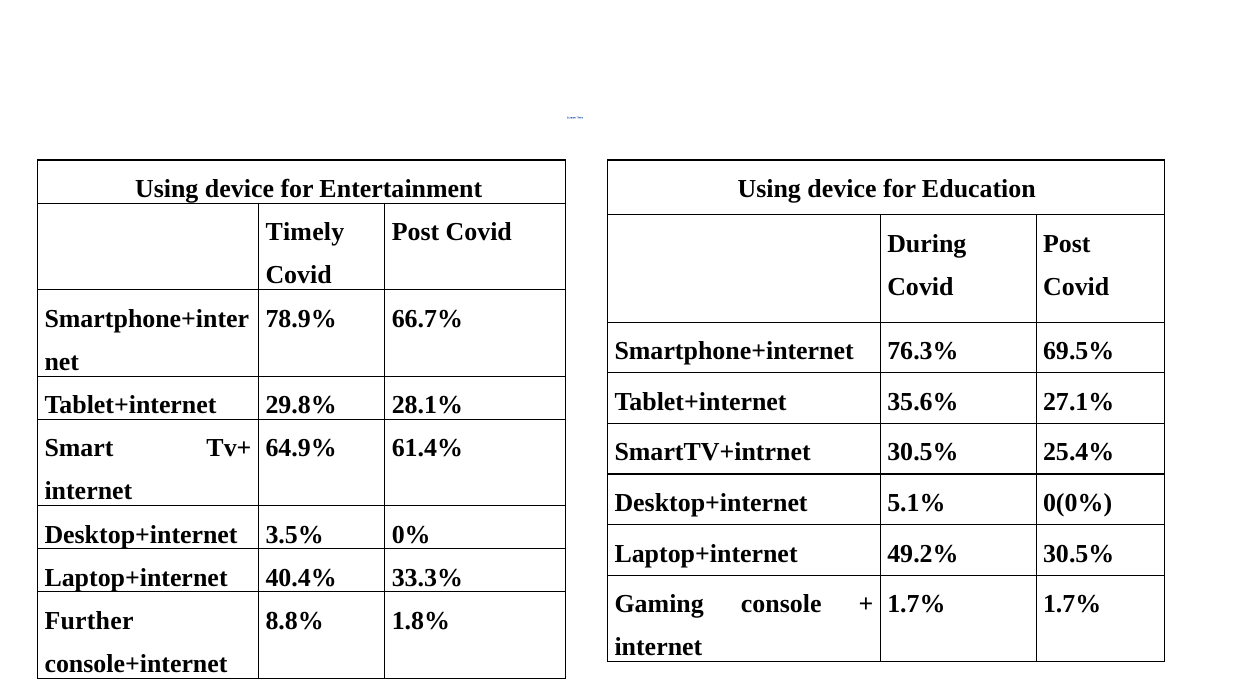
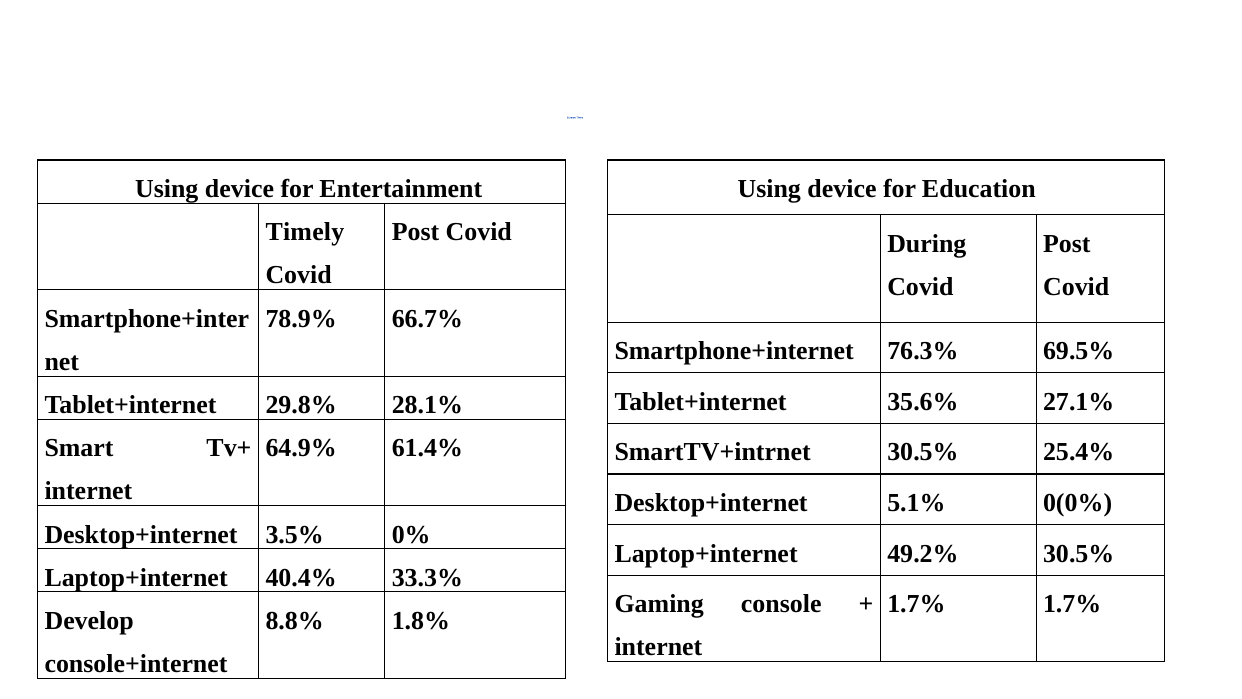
Further: Further -> Develop
